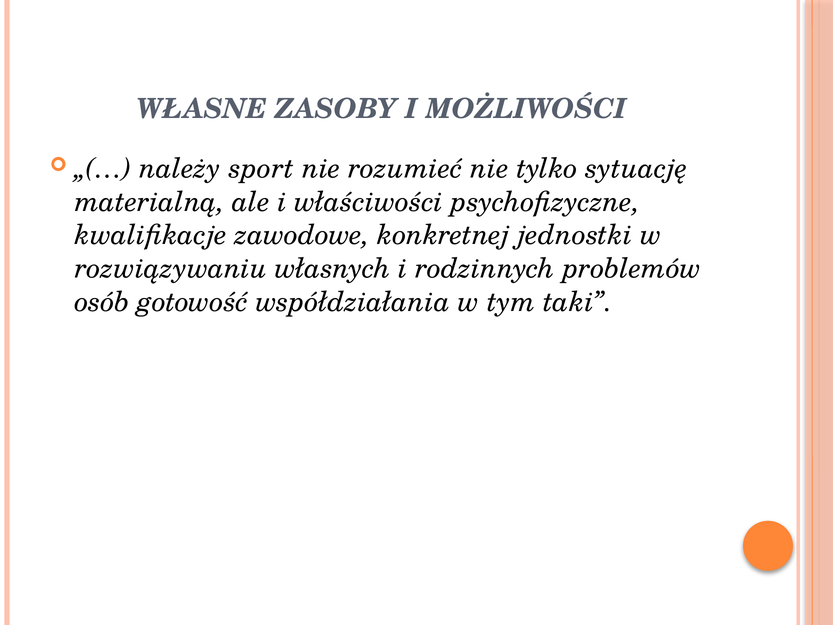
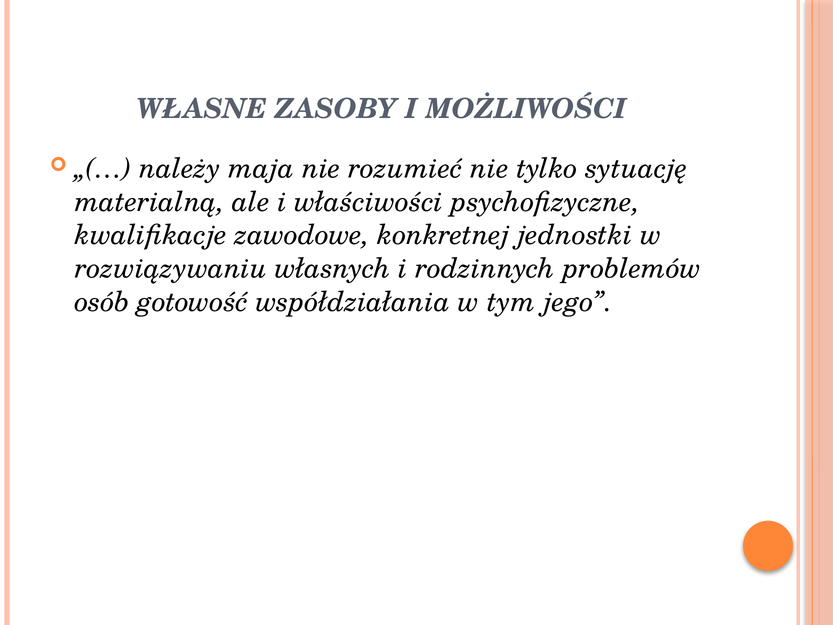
sport: sport -> maja
taki: taki -> jego
